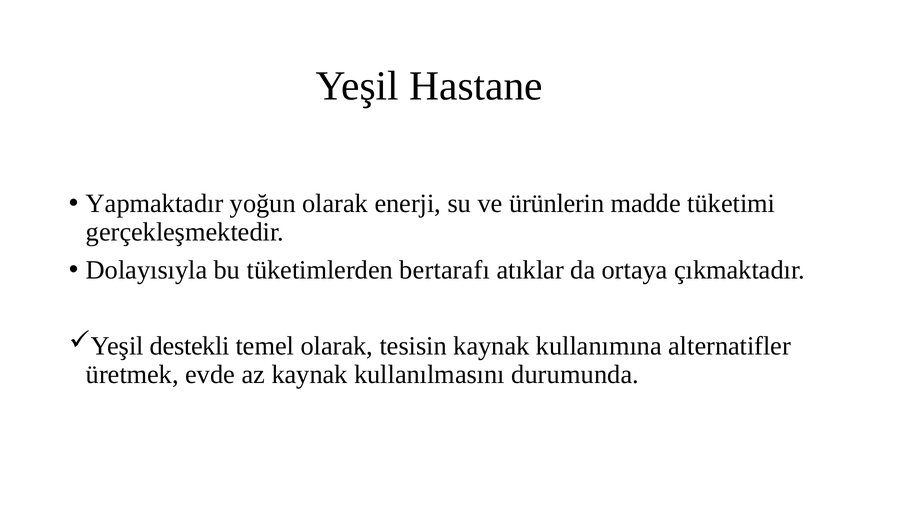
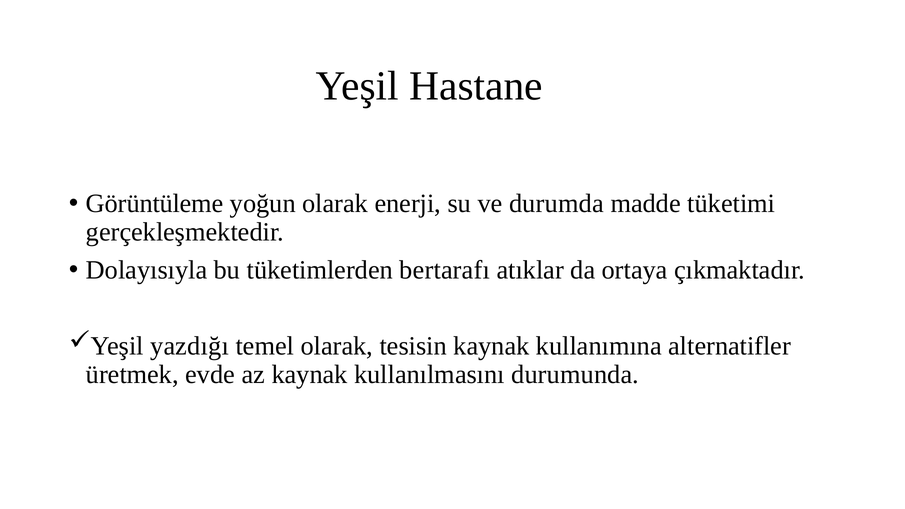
Yapmaktadır: Yapmaktadır -> Görüntüleme
ürünlerin: ürünlerin -> durumda
destekli: destekli -> yazdığı
